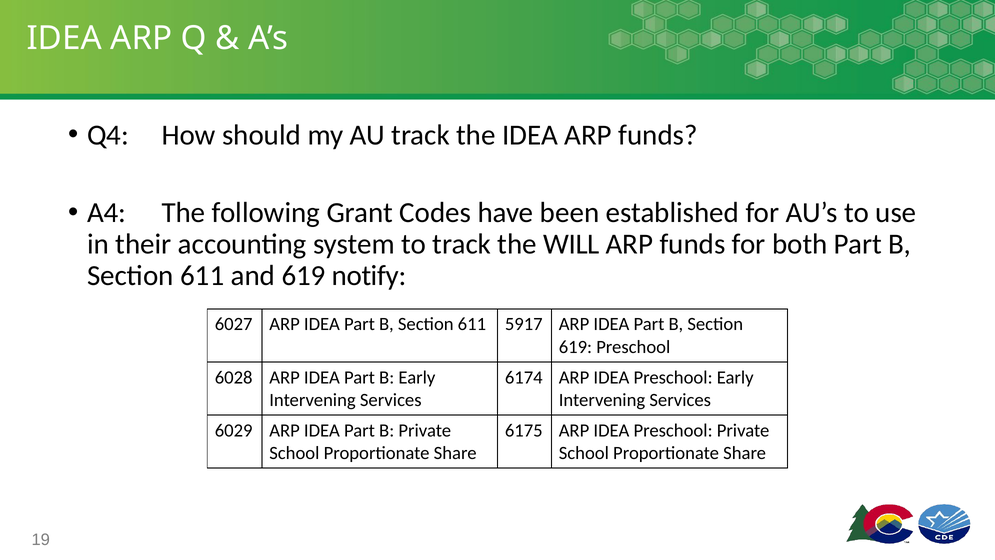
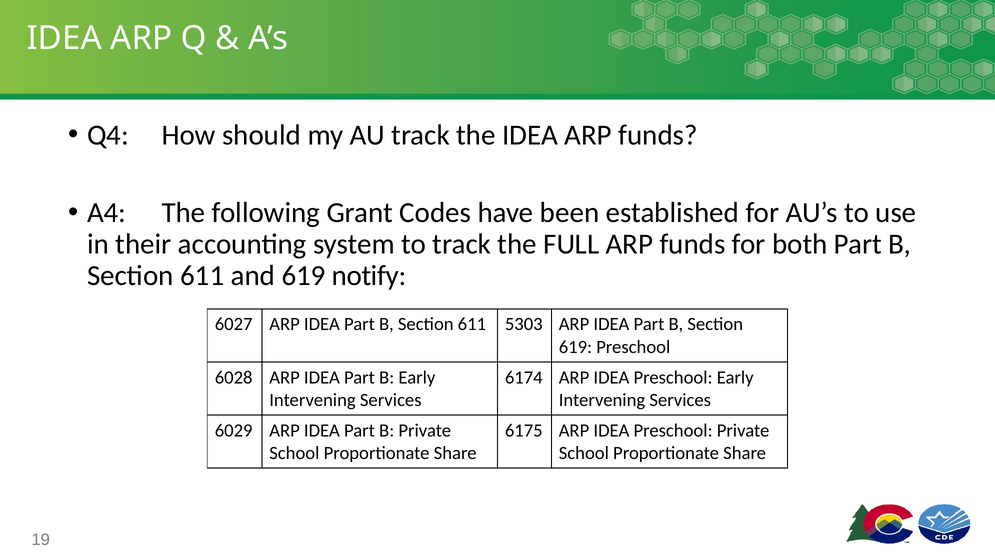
WILL: WILL -> FULL
5917: 5917 -> 5303
